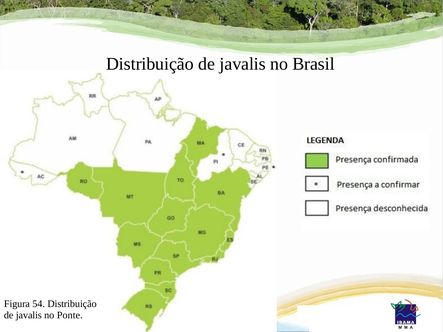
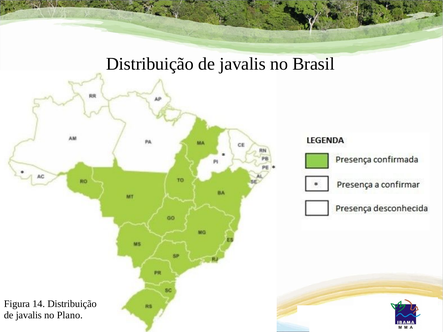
54: 54 -> 14
Ponte: Ponte -> Plano
